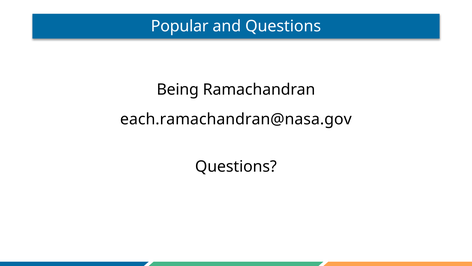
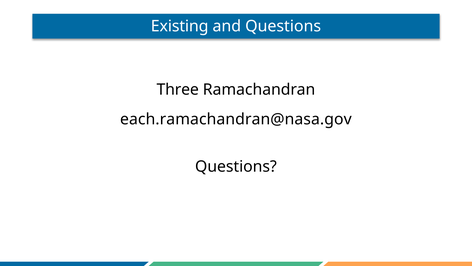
Popular: Popular -> Existing
Being: Being -> Three
